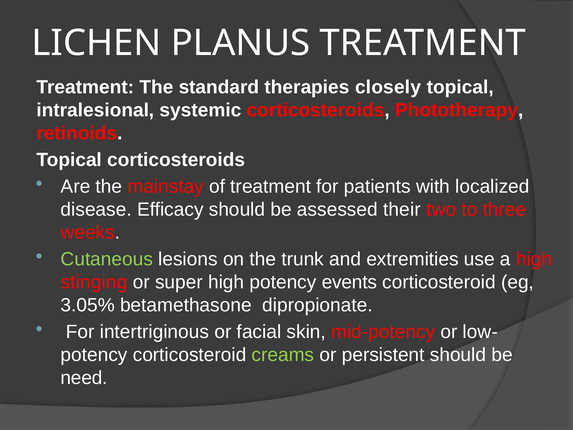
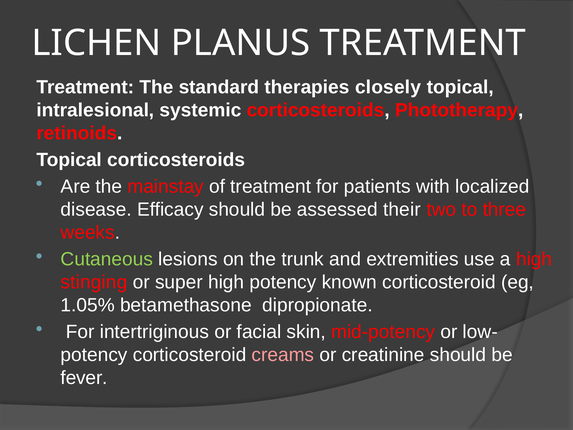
events: events -> known
3.05%: 3.05% -> 1.05%
creams colour: light green -> pink
persistent: persistent -> creatinine
need: need -> fever
